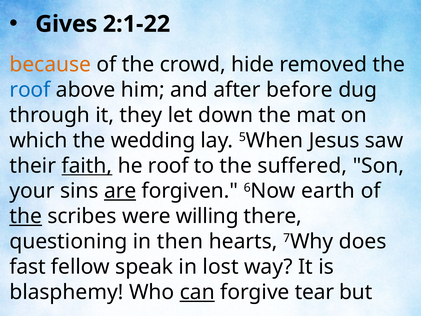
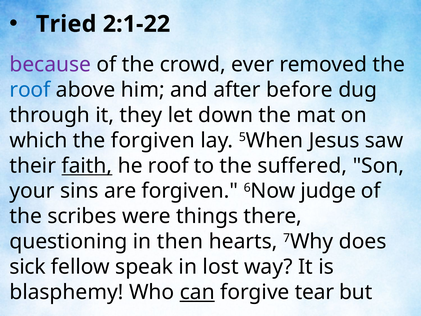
Gives: Gives -> Tried
because colour: orange -> purple
hide: hide -> ever
the wedding: wedding -> forgiven
are underline: present -> none
earth: earth -> judge
the at (26, 216) underline: present -> none
willing: willing -> things
fast: fast -> sick
